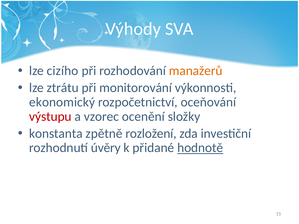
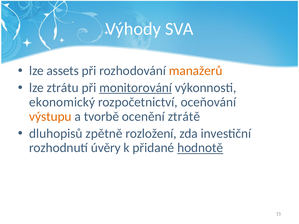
cizího: cizího -> assets
monitorování underline: none -> present
výstupu colour: red -> orange
vzorec: vzorec -> tvorbě
složky: složky -> ztrátě
konstanta: konstanta -> dluhopisů
